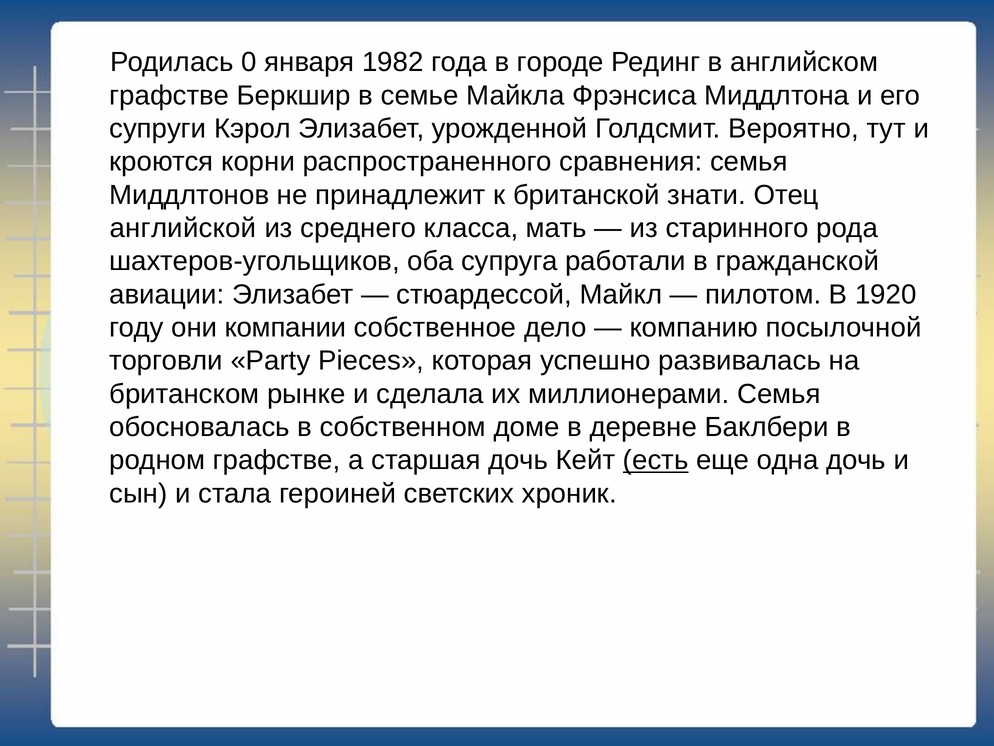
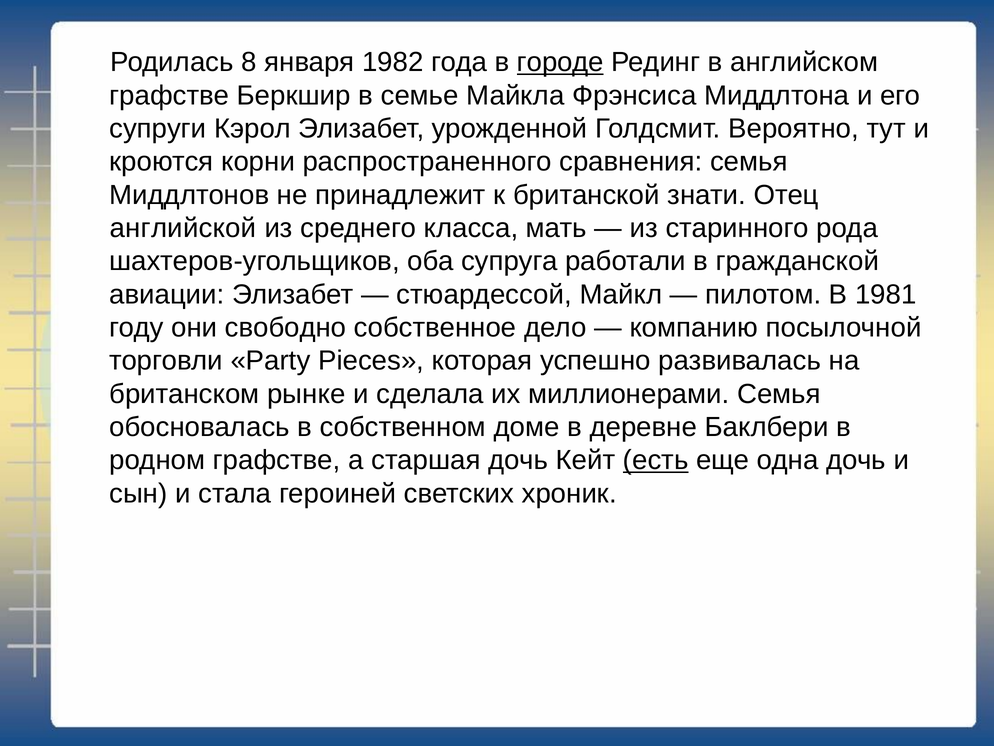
0: 0 -> 8
городе underline: none -> present
1920: 1920 -> 1981
компании: компании -> свободно
